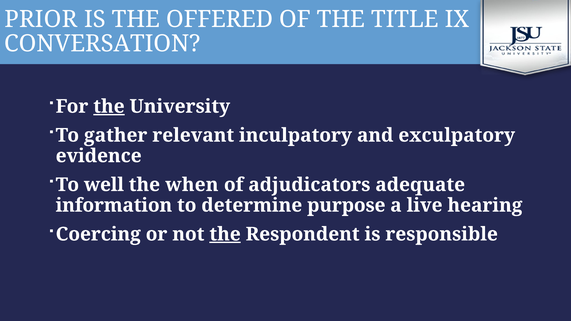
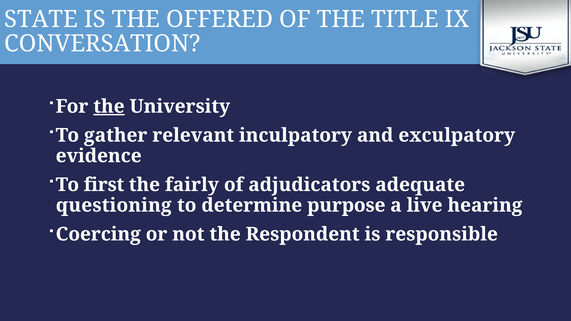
PRIOR: PRIOR -> STATE
well: well -> first
when: when -> fairly
information: information -> questioning
the at (225, 234) underline: present -> none
